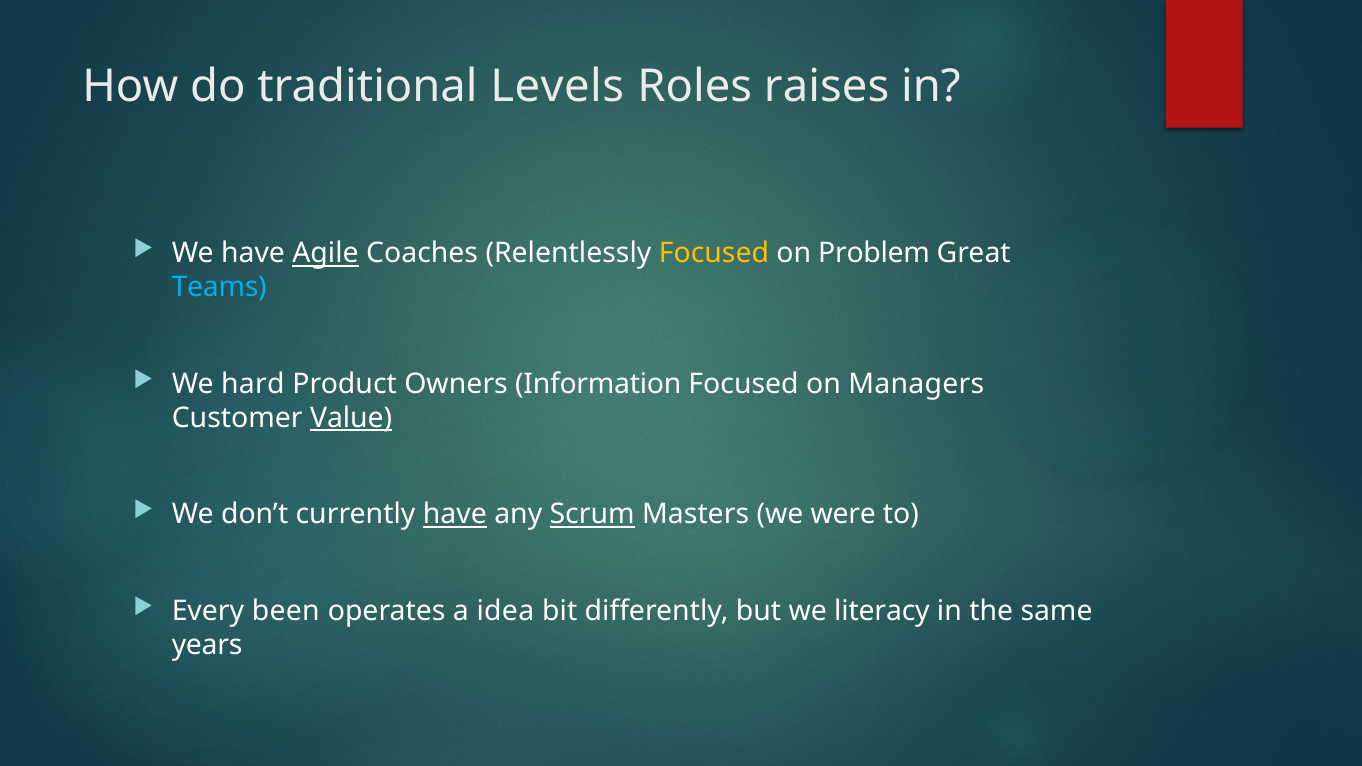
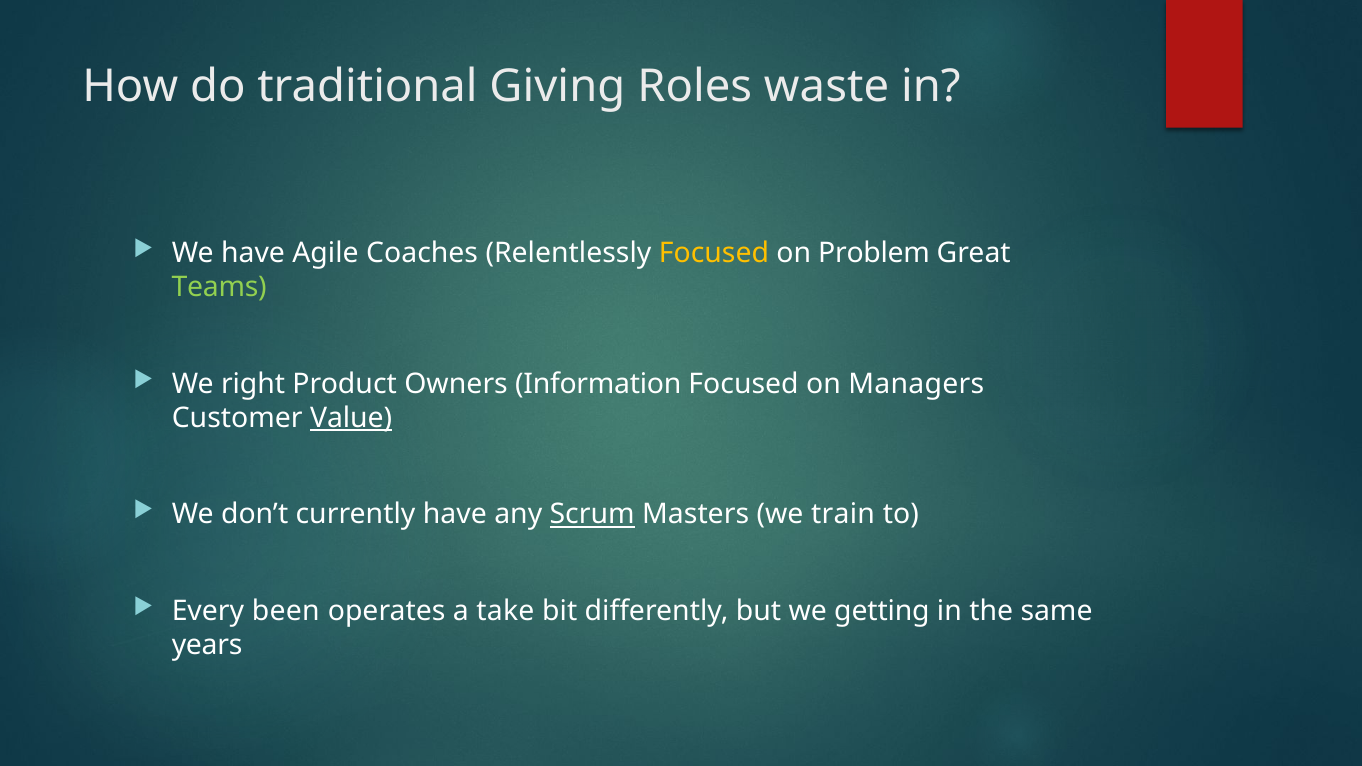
Levels: Levels -> Giving
raises: raises -> waste
Agile underline: present -> none
Teams colour: light blue -> light green
hard: hard -> right
have at (455, 515) underline: present -> none
were: were -> train
idea: idea -> take
literacy: literacy -> getting
